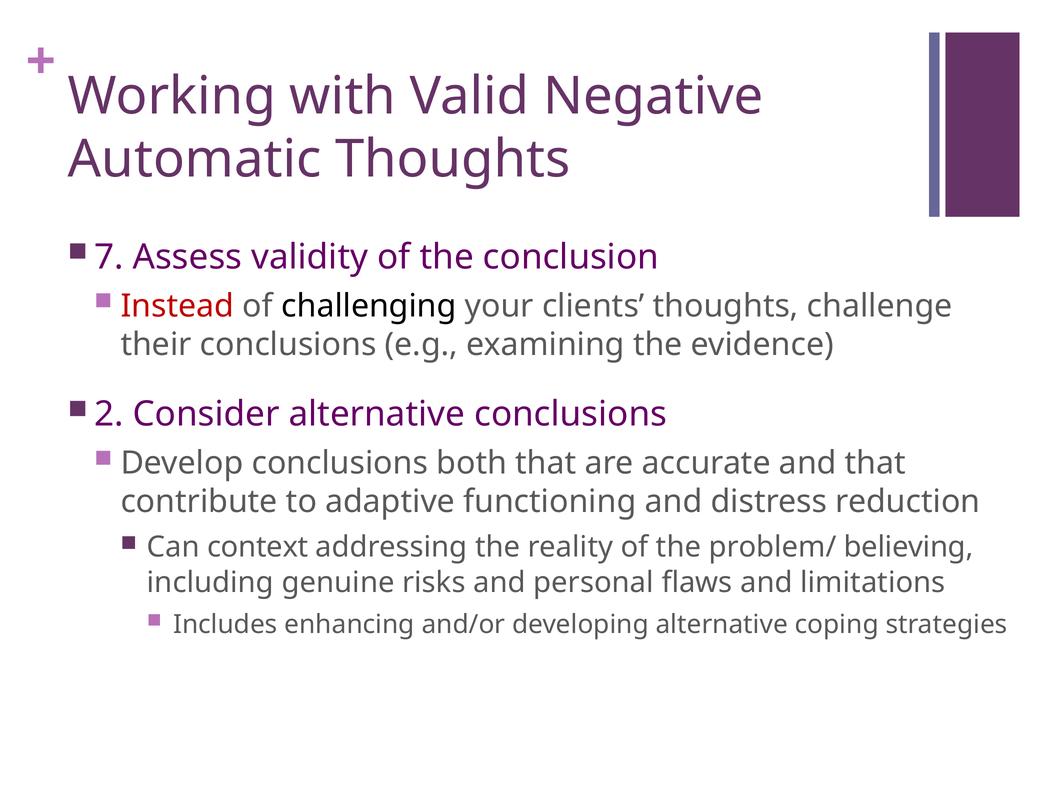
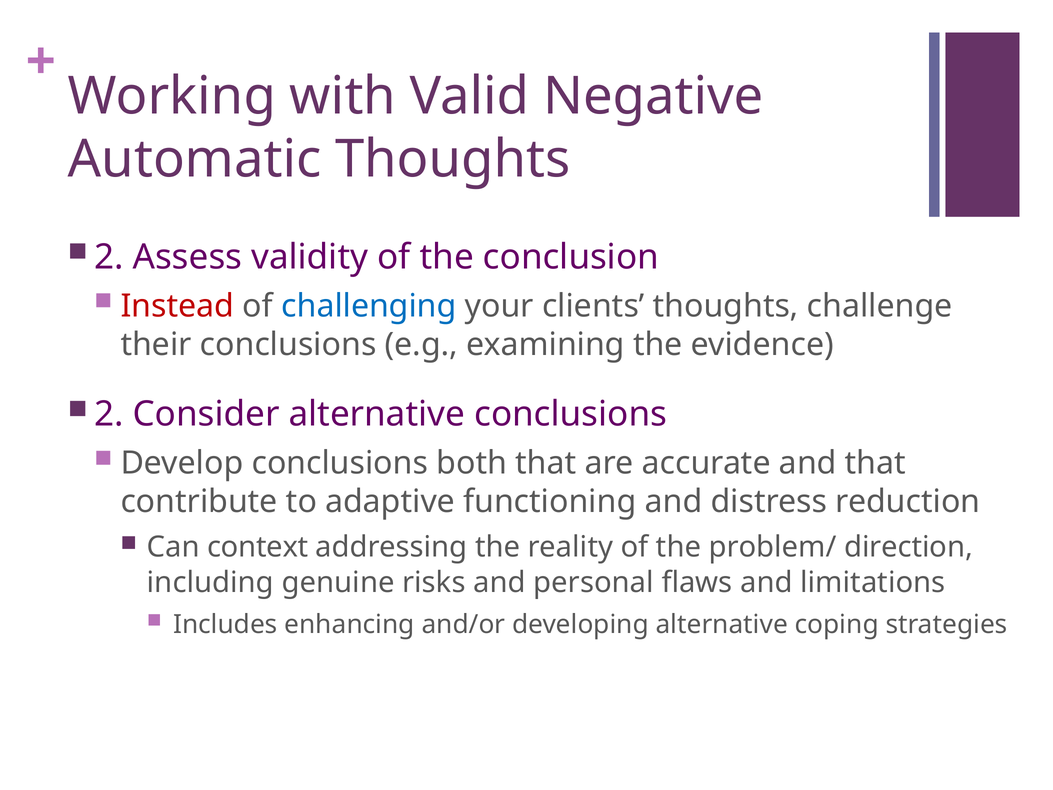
7 at (109, 257): 7 -> 2
challenging colour: black -> blue
believing: believing -> direction
